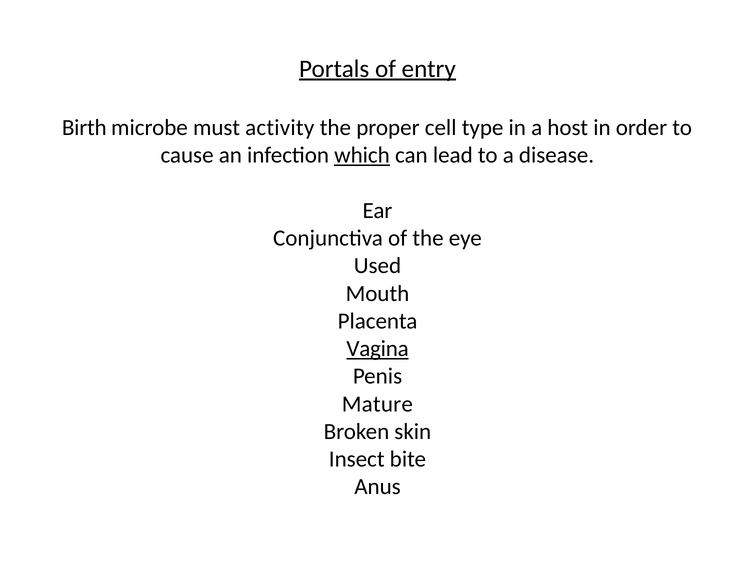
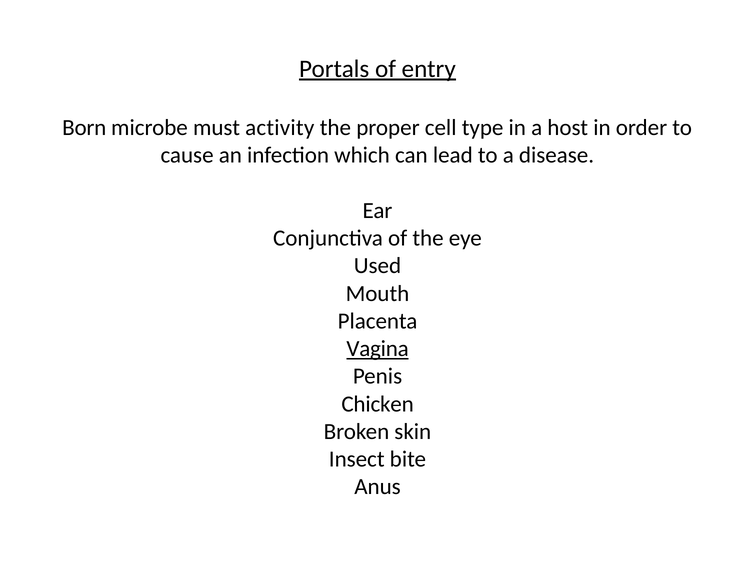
Birth: Birth -> Born
which underline: present -> none
Mature: Mature -> Chicken
